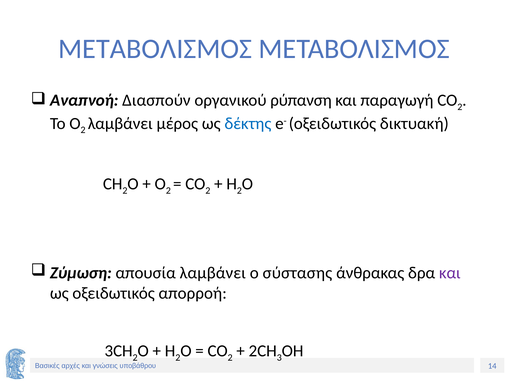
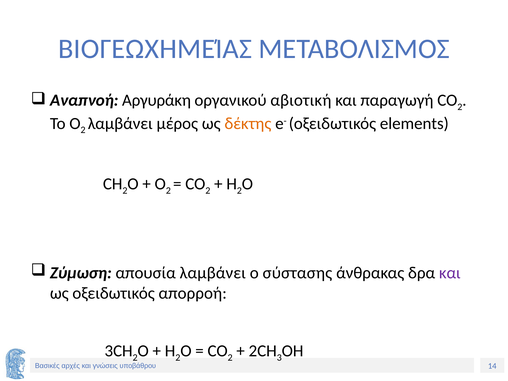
ΜΕΤΑΒΟΛΙΣΜΟΣ at (155, 49): ΜΕΤΑΒΟΛΙΣΜΟΣ -> ΒΙΟΓΕΩΧΗΜΕΊΑΣ
Διασπούν: Διασπούν -> Αργυράκη
ρύπανση: ρύπανση -> αβιοτική
δέκτης colour: blue -> orange
δικτυακή: δικτυακή -> elements
